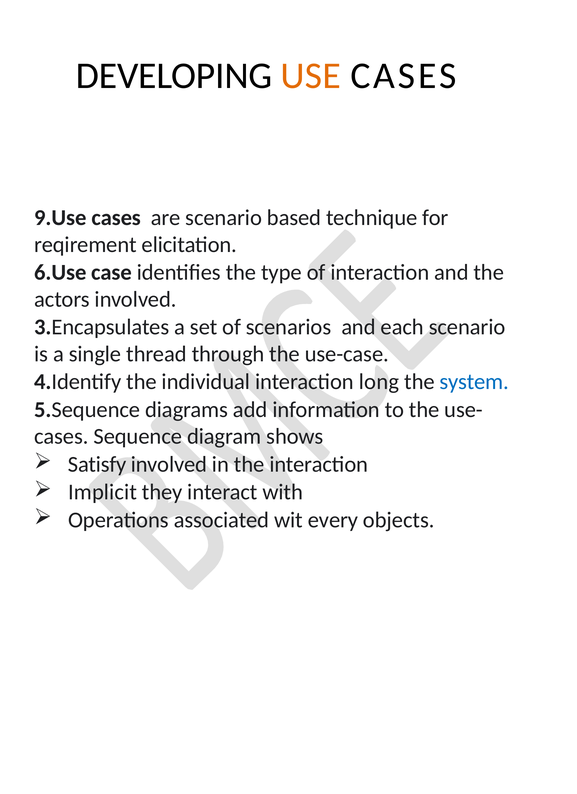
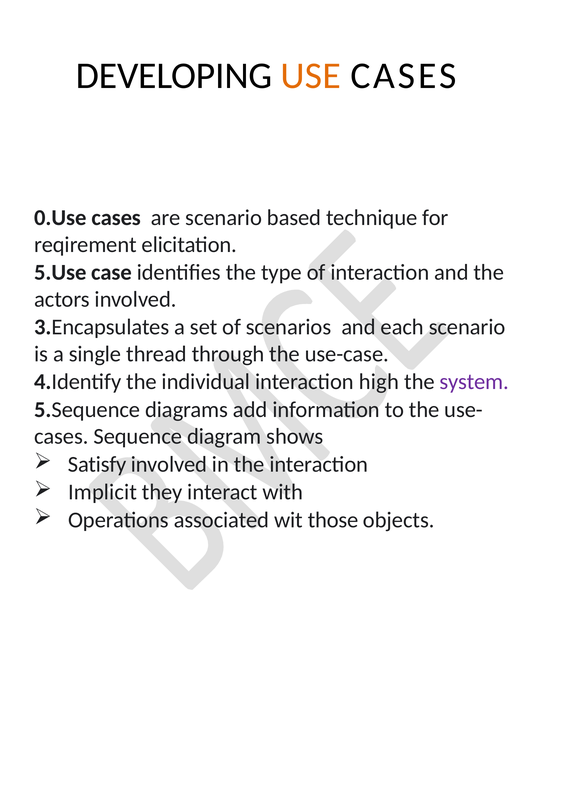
9.Use: 9.Use -> 0.Use
6.Use: 6.Use -> 5.Use
long: long -> high
system colour: blue -> purple
every: every -> those
